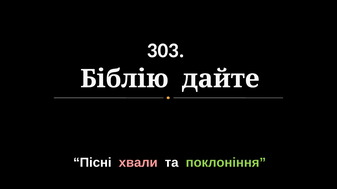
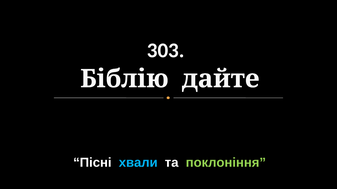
хвали colour: pink -> light blue
